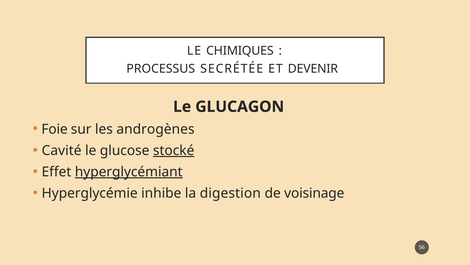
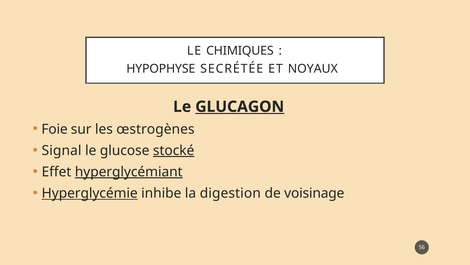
PROCESSUS: PROCESSUS -> HYPOPHYSE
DEVENIR: DEVENIR -> NOYAUX
GLUCAGON underline: none -> present
androgènes: androgènes -> œstrogènes
Cavité: Cavité -> Signal
Hyperglycémie underline: none -> present
